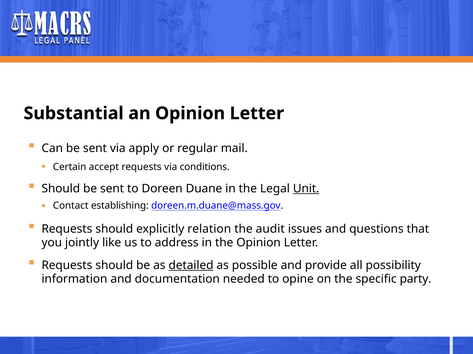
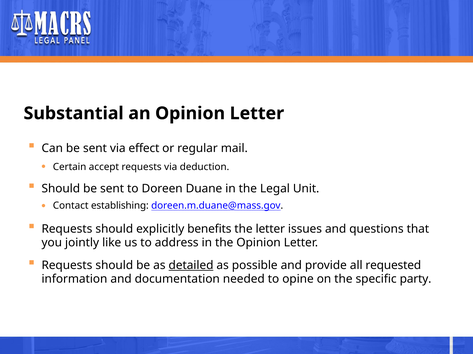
apply: apply -> effect
conditions: conditions -> deduction
Unit underline: present -> none
relation: relation -> benefits
the audit: audit -> letter
possibility: possibility -> requested
